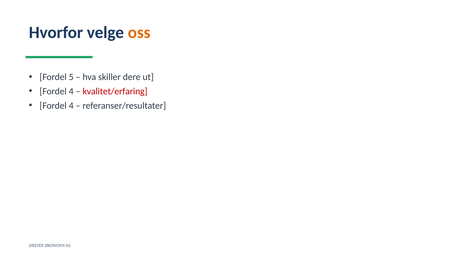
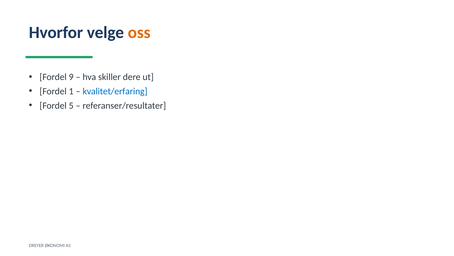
5: 5 -> 9
4 at (71, 91): 4 -> 1
kvalitet/erfaring colour: red -> blue
4 at (71, 105): 4 -> 5
